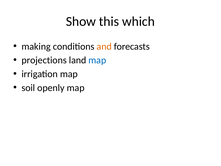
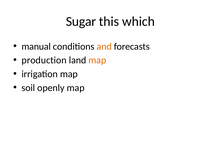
Show: Show -> Sugar
making: making -> manual
projections: projections -> production
map at (97, 60) colour: blue -> orange
